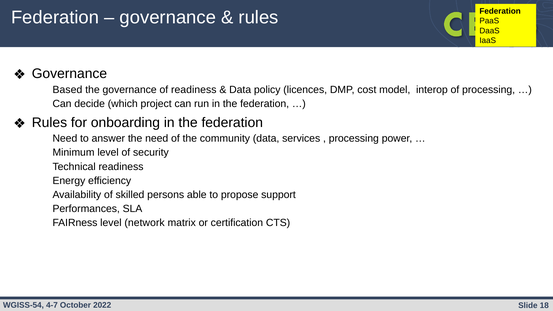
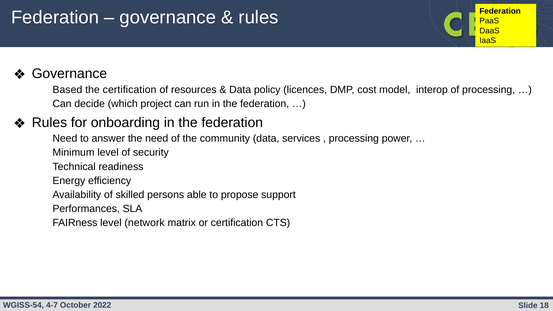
the governance: governance -> certification
of readiness: readiness -> resources
